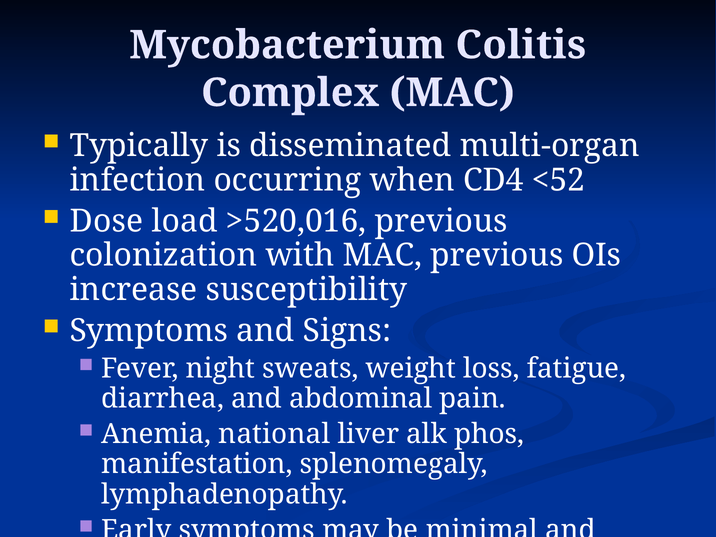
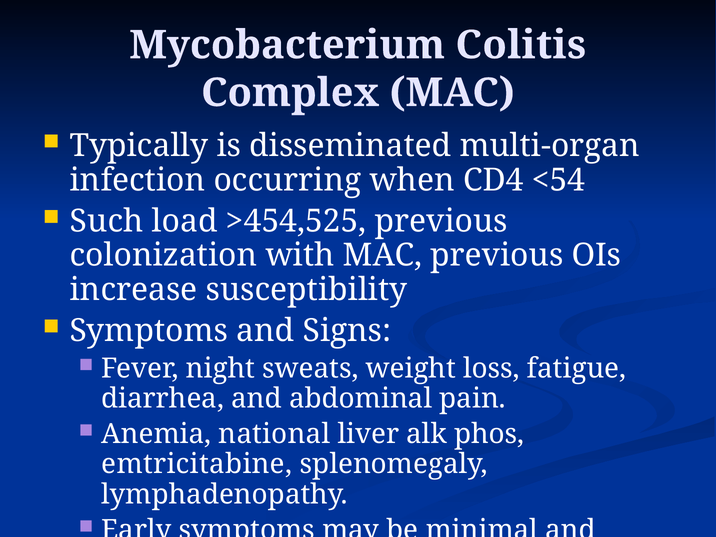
<52: <52 -> <54
Dose: Dose -> Such
>520,016: >520,016 -> >454,525
manifestation: manifestation -> emtricitabine
